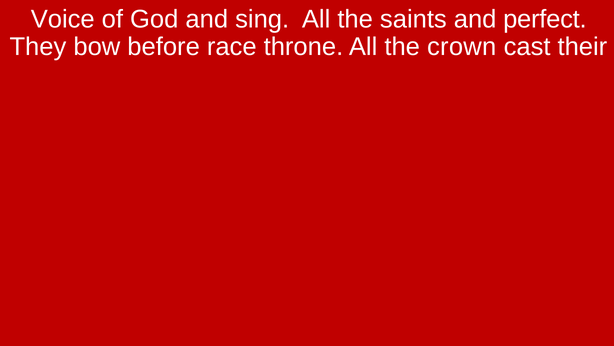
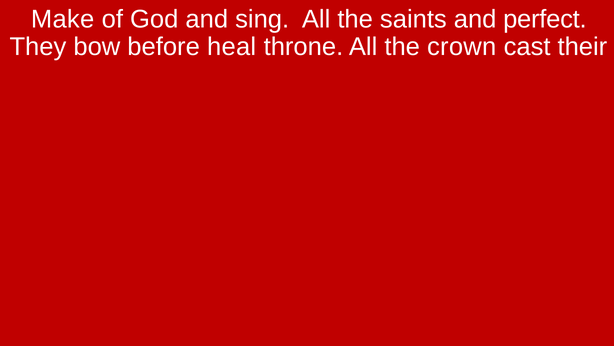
Voice: Voice -> Make
race: race -> heal
